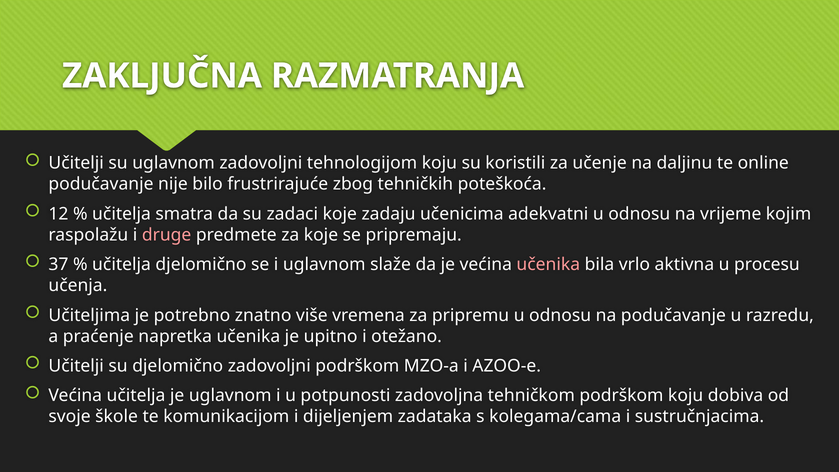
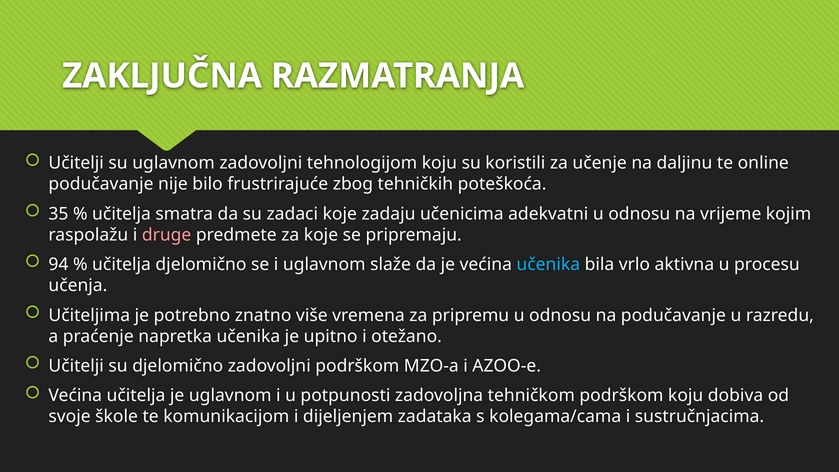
12: 12 -> 35
37: 37 -> 94
učenika at (548, 265) colour: pink -> light blue
